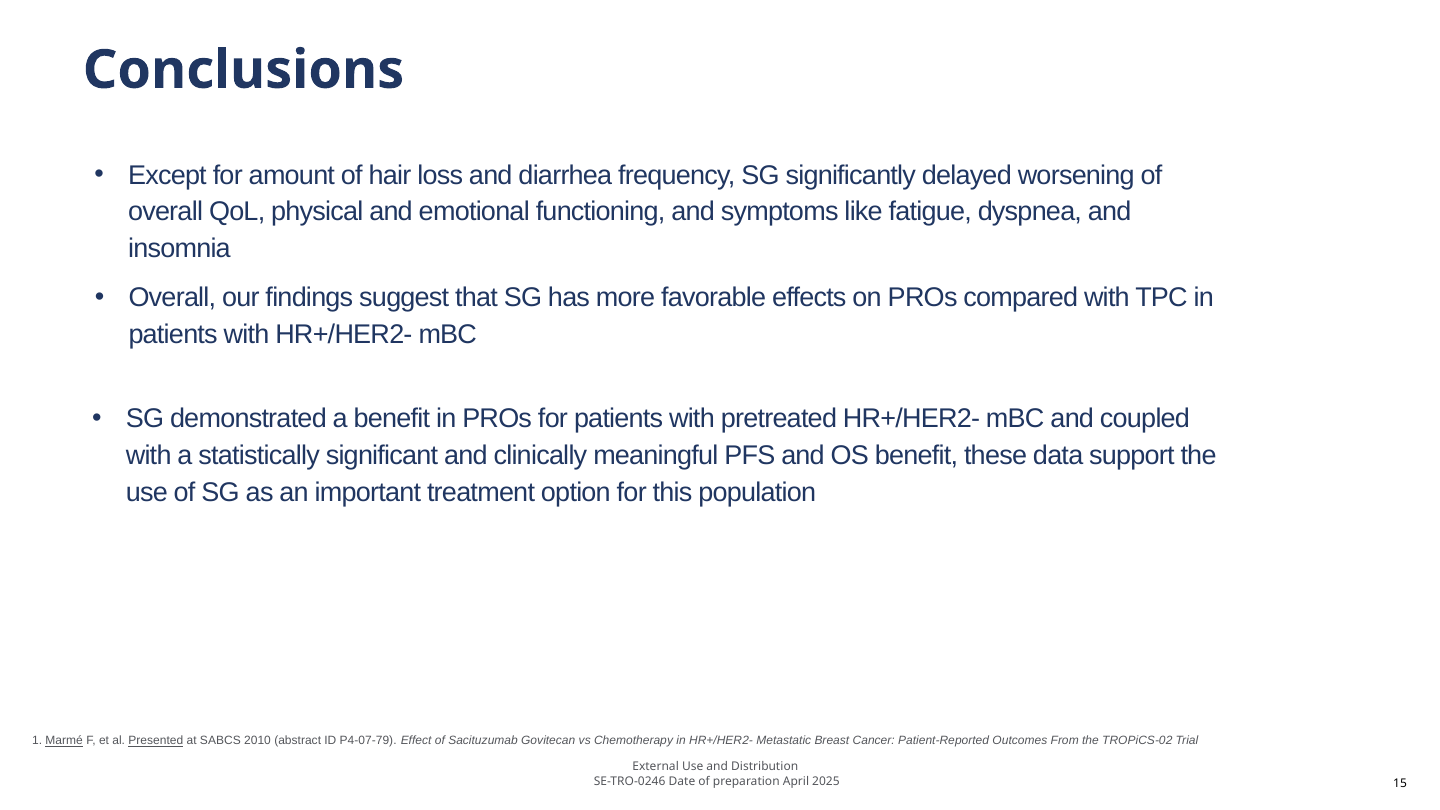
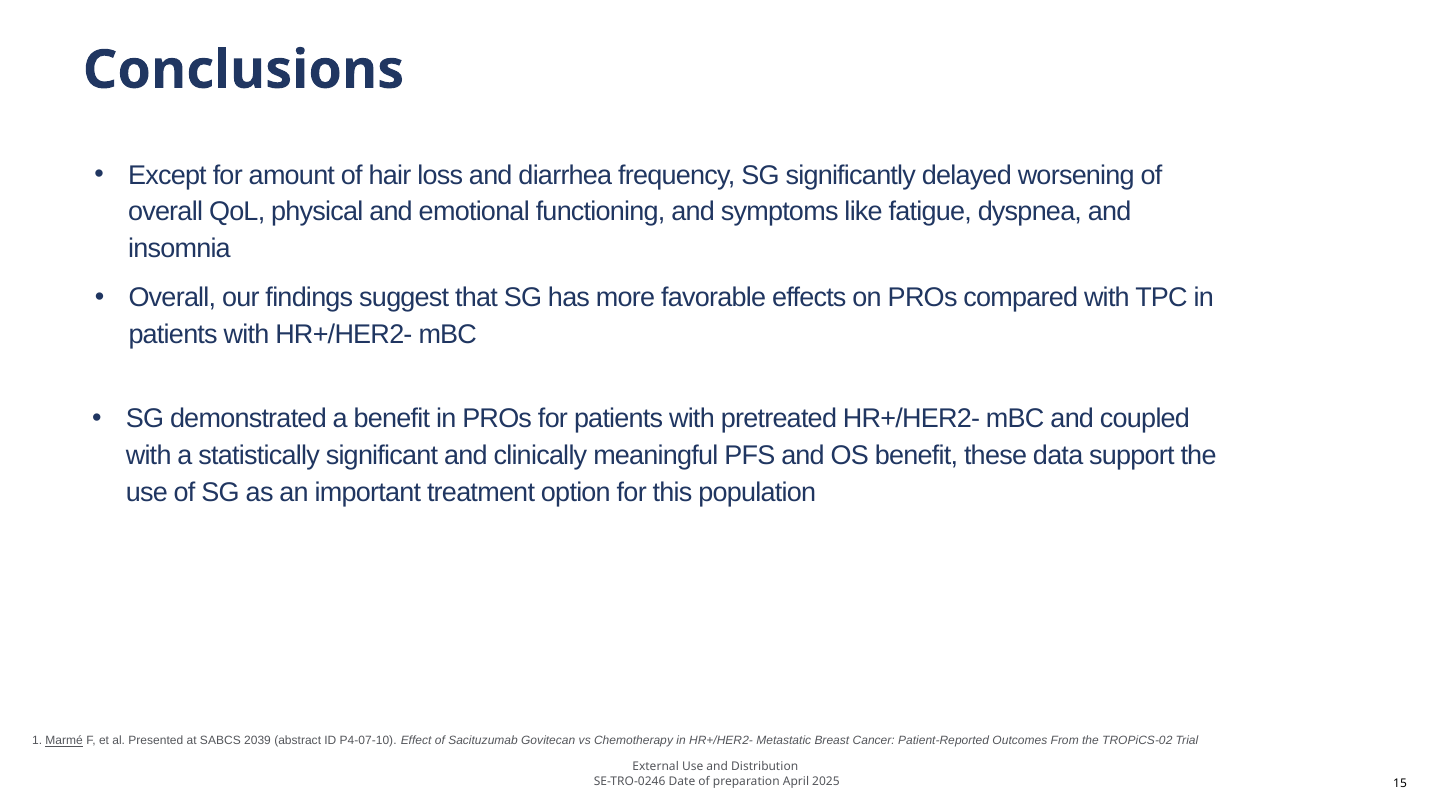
Presented underline: present -> none
2010: 2010 -> 2039
P4-07-79: P4-07-79 -> P4-07-10
